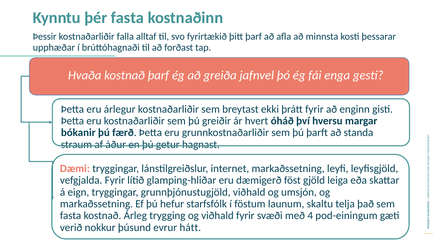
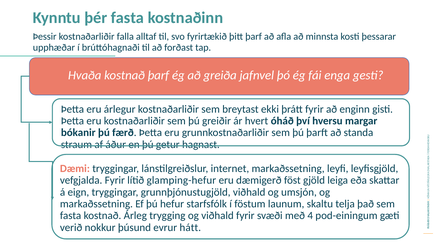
glamping-hliðar: glamping-hliðar -> glamping-hefur
